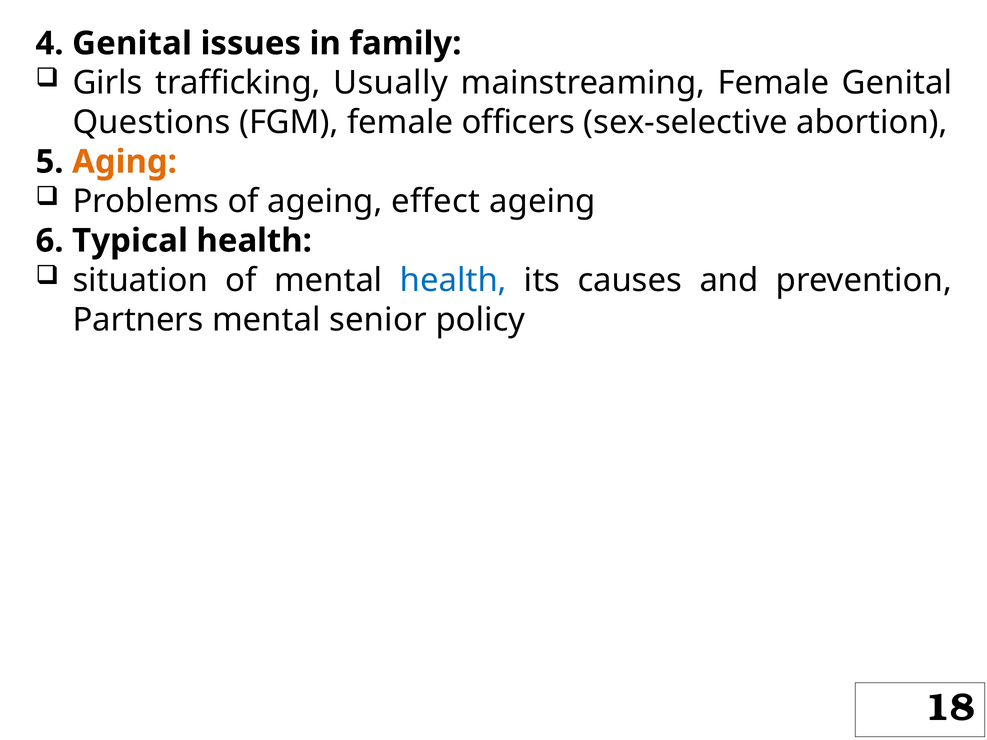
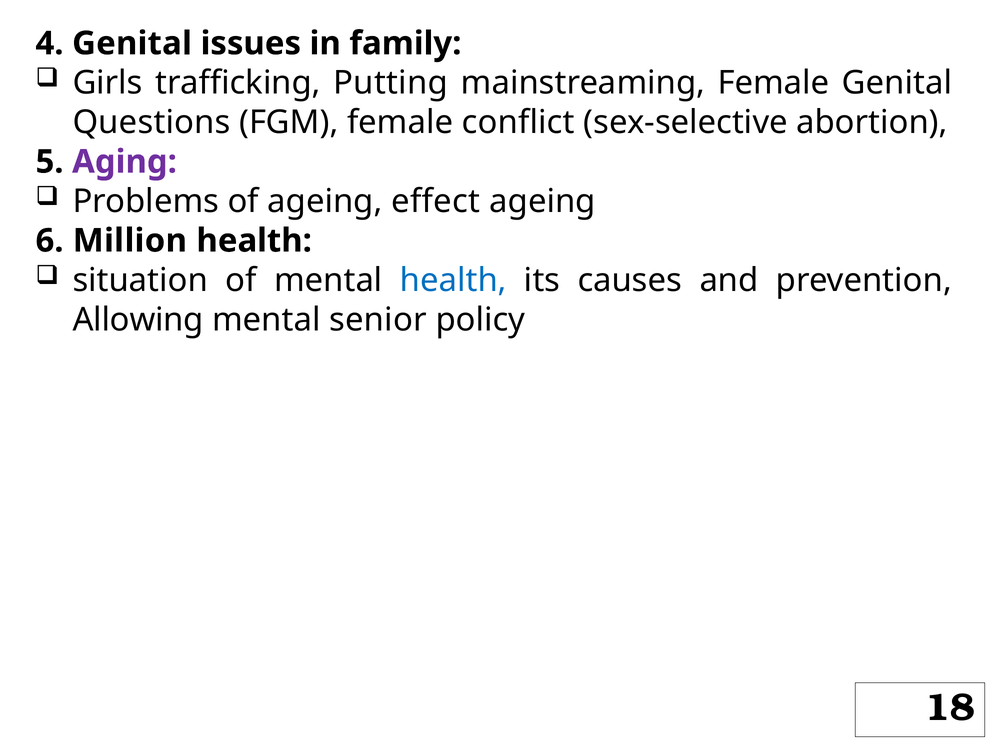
Usually: Usually -> Putting
officers: officers -> conflict
Aging colour: orange -> purple
Typical: Typical -> Million
Partners: Partners -> Allowing
